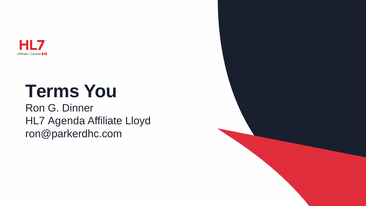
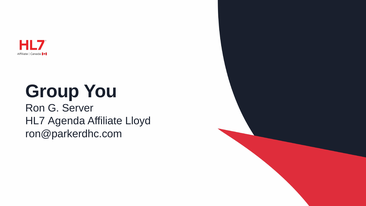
Terms: Terms -> Group
Dinner: Dinner -> Server
